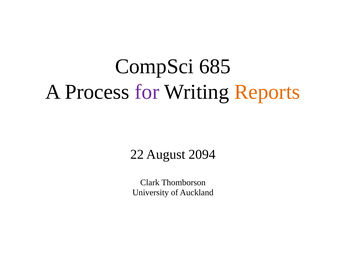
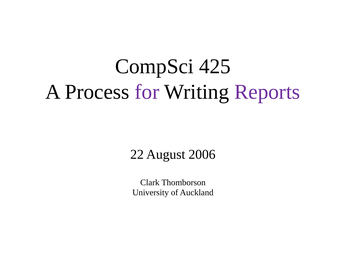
685: 685 -> 425
Reports colour: orange -> purple
2094: 2094 -> 2006
